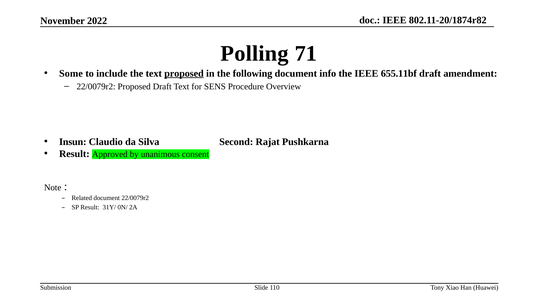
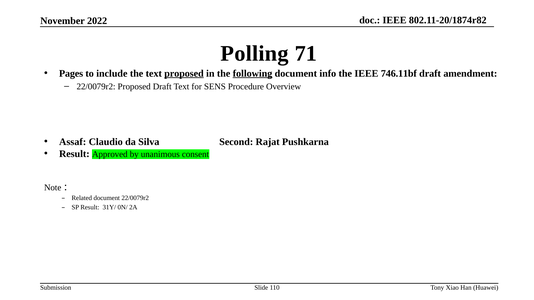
Some: Some -> Pages
following underline: none -> present
655.11bf: 655.11bf -> 746.11bf
Insun: Insun -> Assaf
